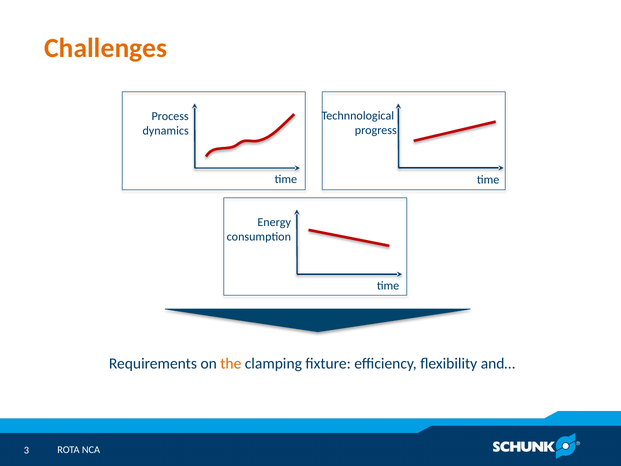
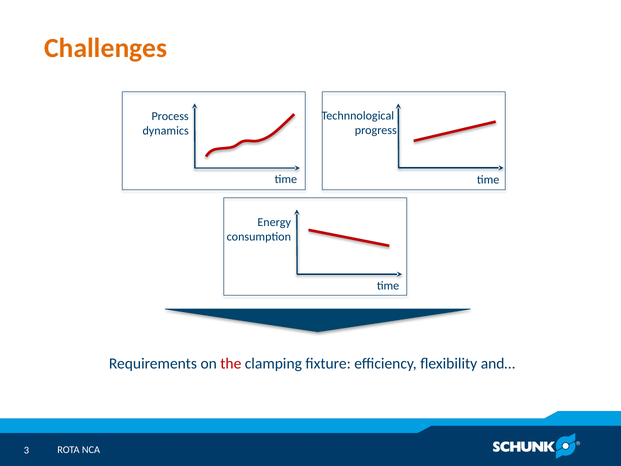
the colour: orange -> red
